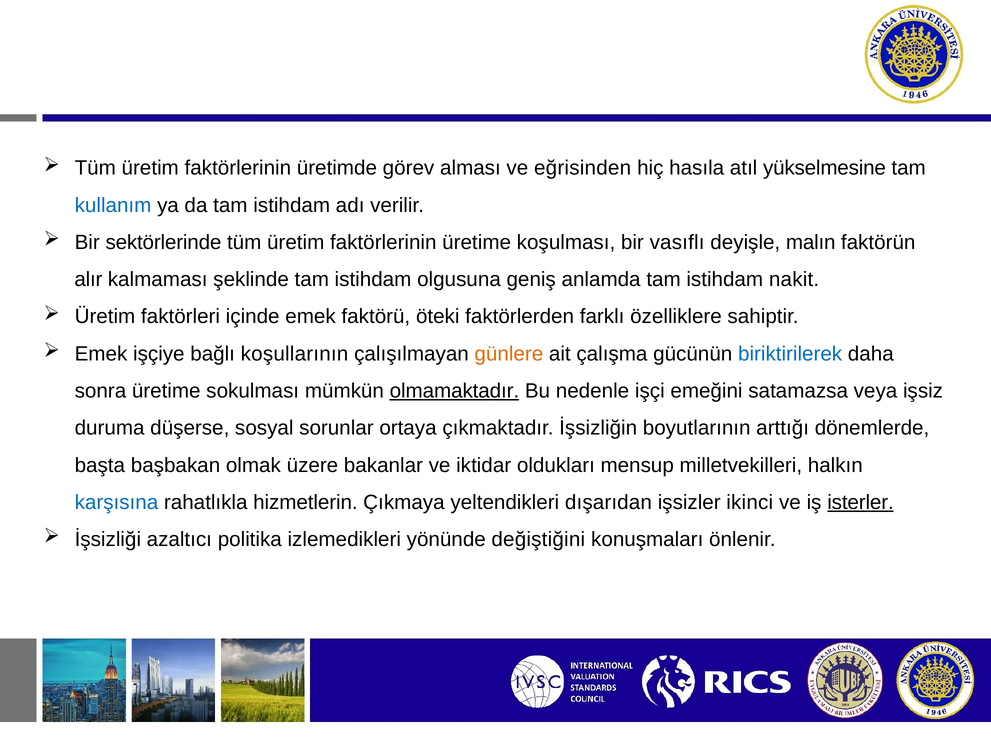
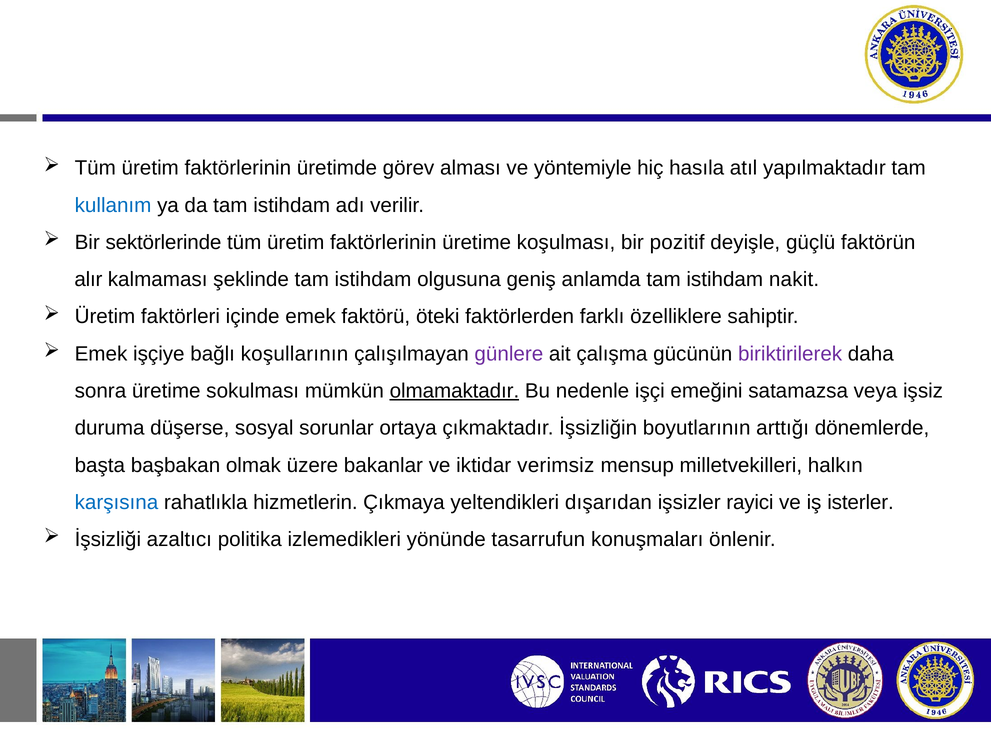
eğrisinden: eğrisinden -> yöntemiyle
yükselmesine: yükselmesine -> yapılmaktadır
vasıflı: vasıflı -> pozitif
malın: malın -> güçlü
günlere colour: orange -> purple
biriktirilerek colour: blue -> purple
oldukları: oldukları -> verimsiz
ikinci: ikinci -> rayici
isterler underline: present -> none
değiştiğini: değiştiğini -> tasarrufun
